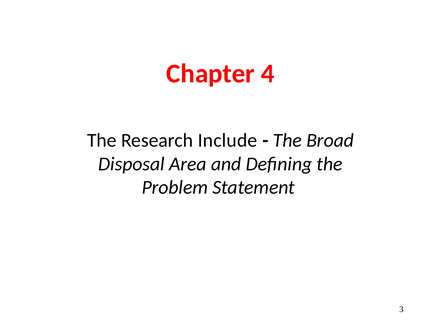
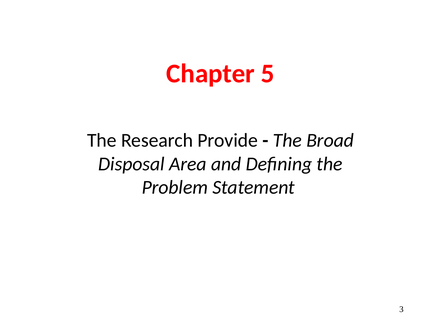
4: 4 -> 5
Include: Include -> Provide
